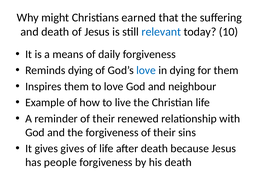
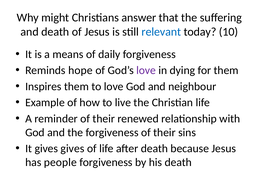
earned: earned -> answer
Reminds dying: dying -> hope
love at (146, 70) colour: blue -> purple
